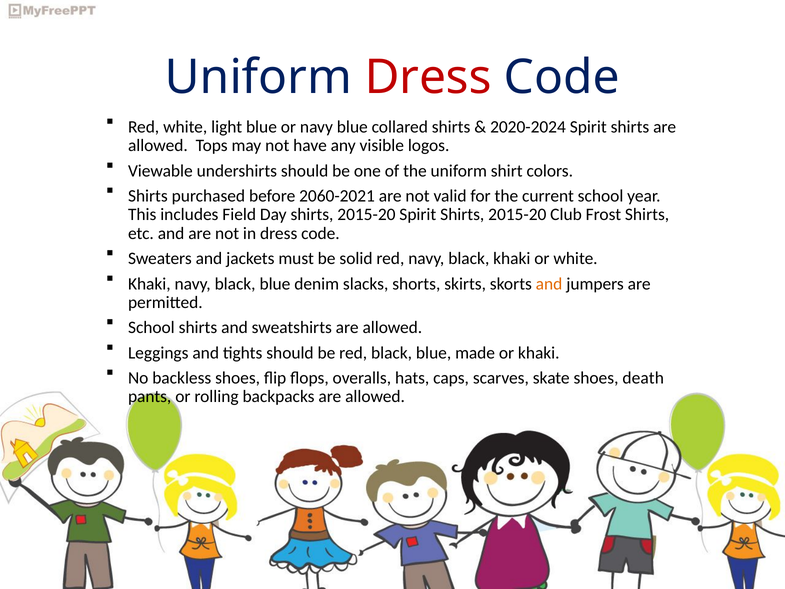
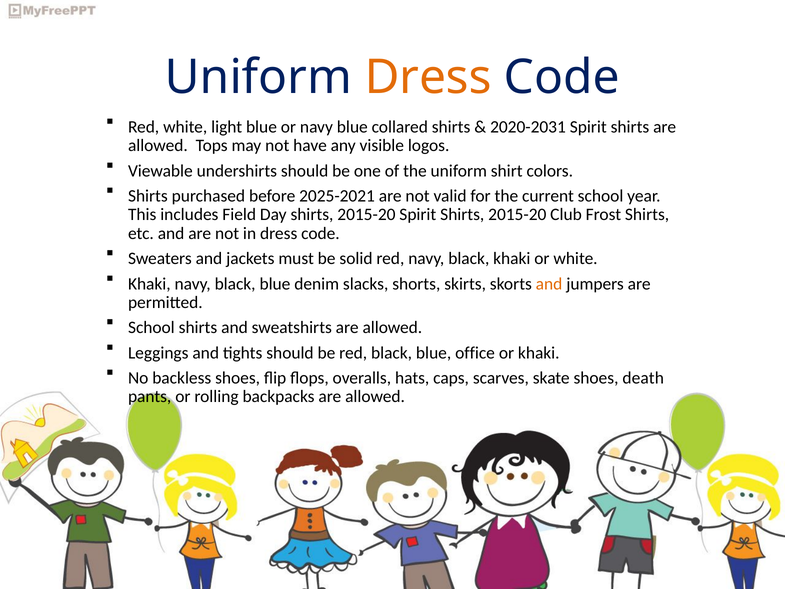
Dress at (428, 77) colour: red -> orange
2020-2024: 2020-2024 -> 2020-2031
2060-2021: 2060-2021 -> 2025-2021
made: made -> office
